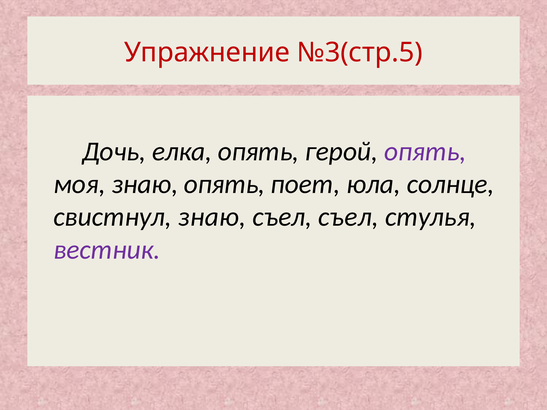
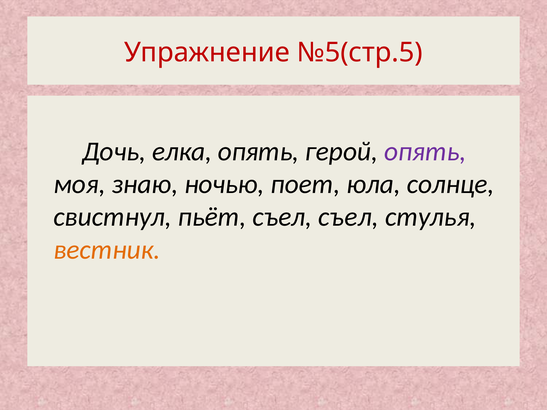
№3(стр.5: №3(стр.5 -> №5(стр.5
знаю опять: опять -> ночью
свистнул знаю: знаю -> пьёт
вестник colour: purple -> orange
